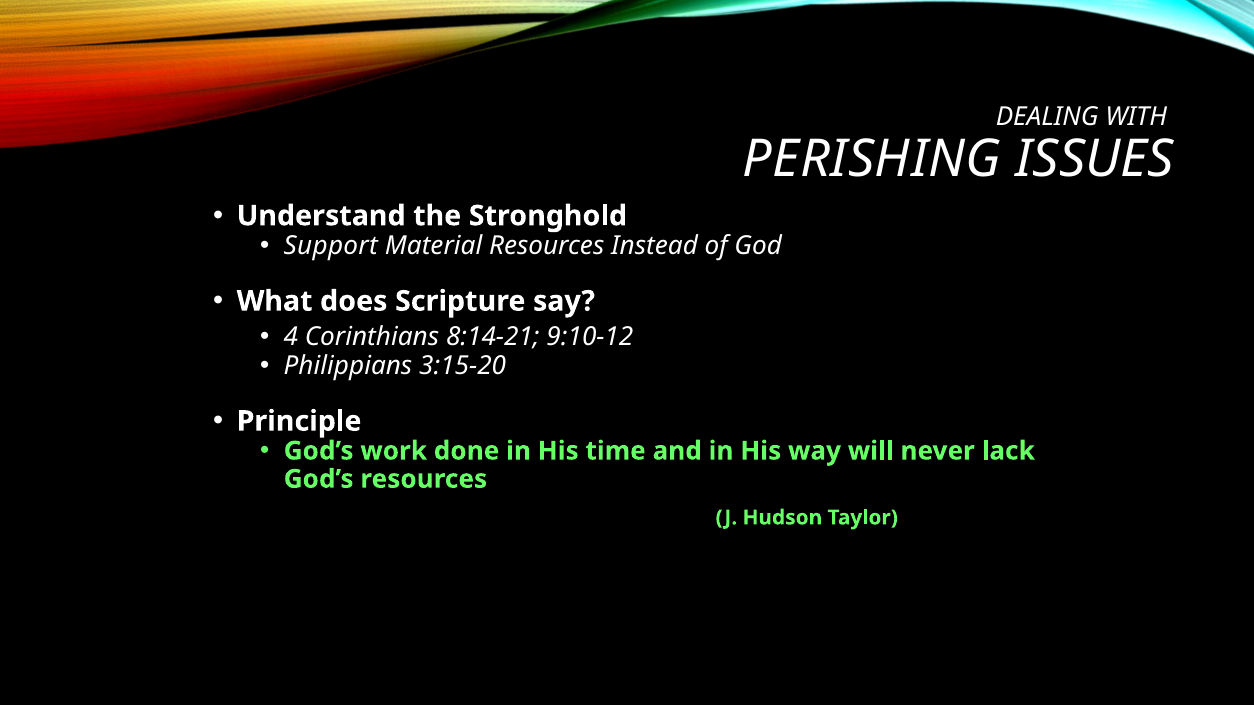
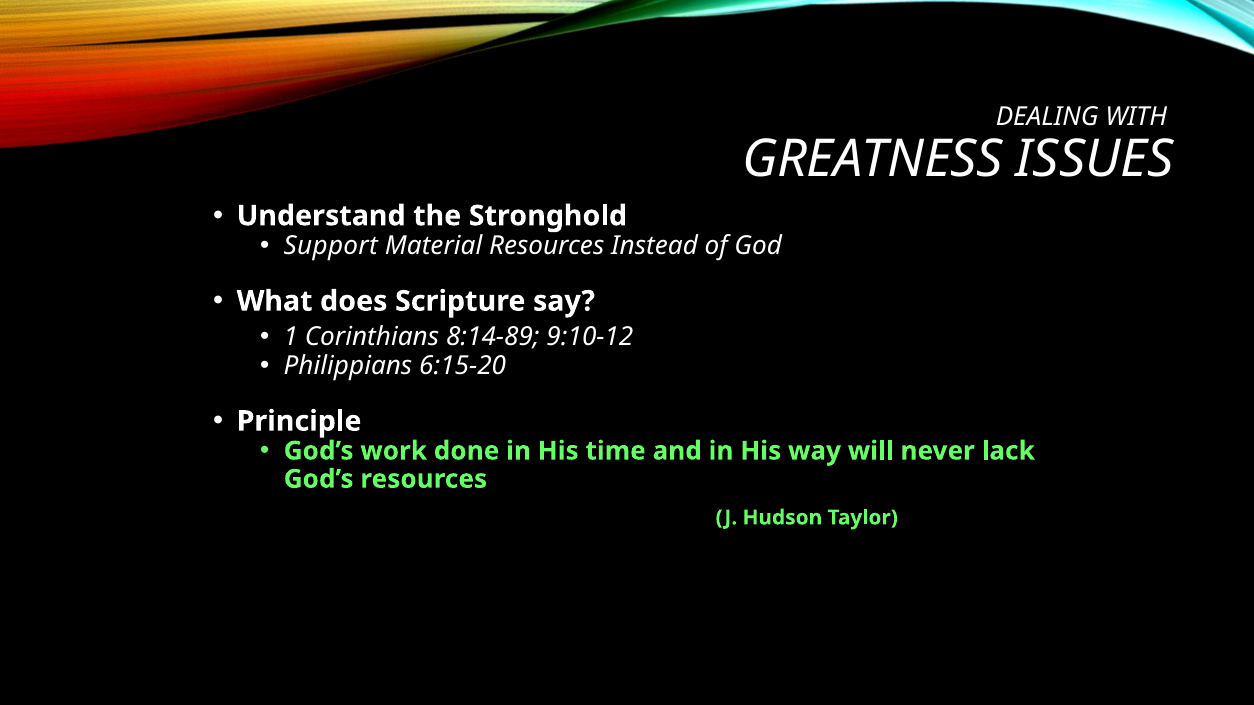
PERISHING: PERISHING -> GREATNESS
4: 4 -> 1
8:14-21: 8:14-21 -> 8:14-89
3:15-20: 3:15-20 -> 6:15-20
